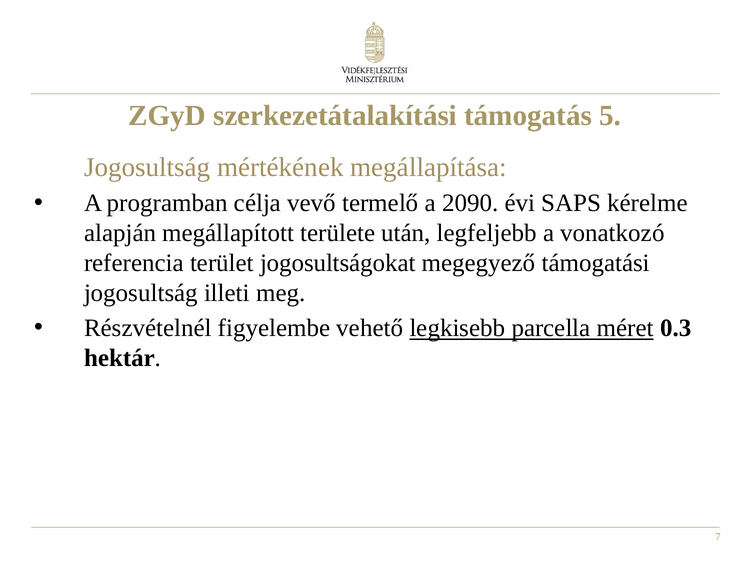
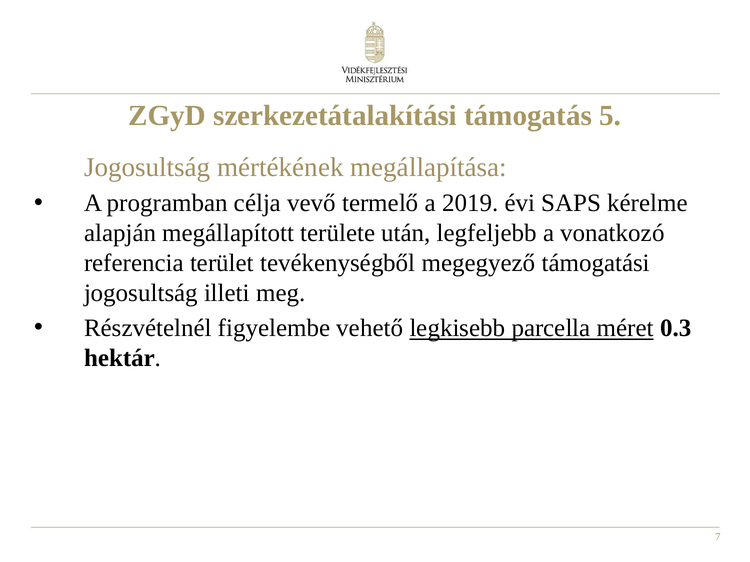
2090: 2090 -> 2019
jogosultságokat: jogosultságokat -> tevékenységből
